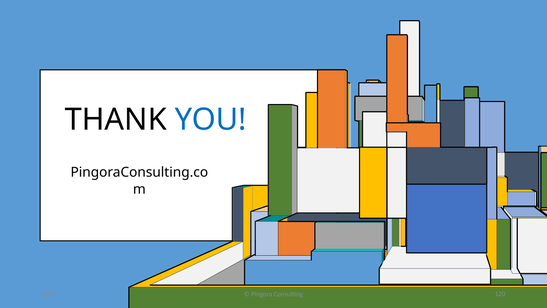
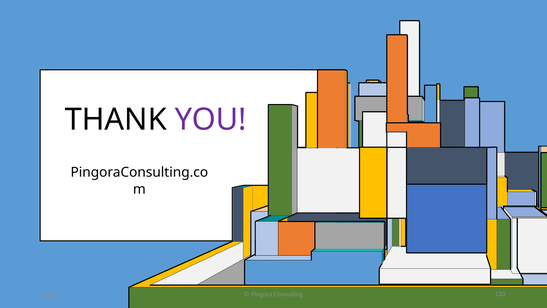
YOU colour: blue -> purple
